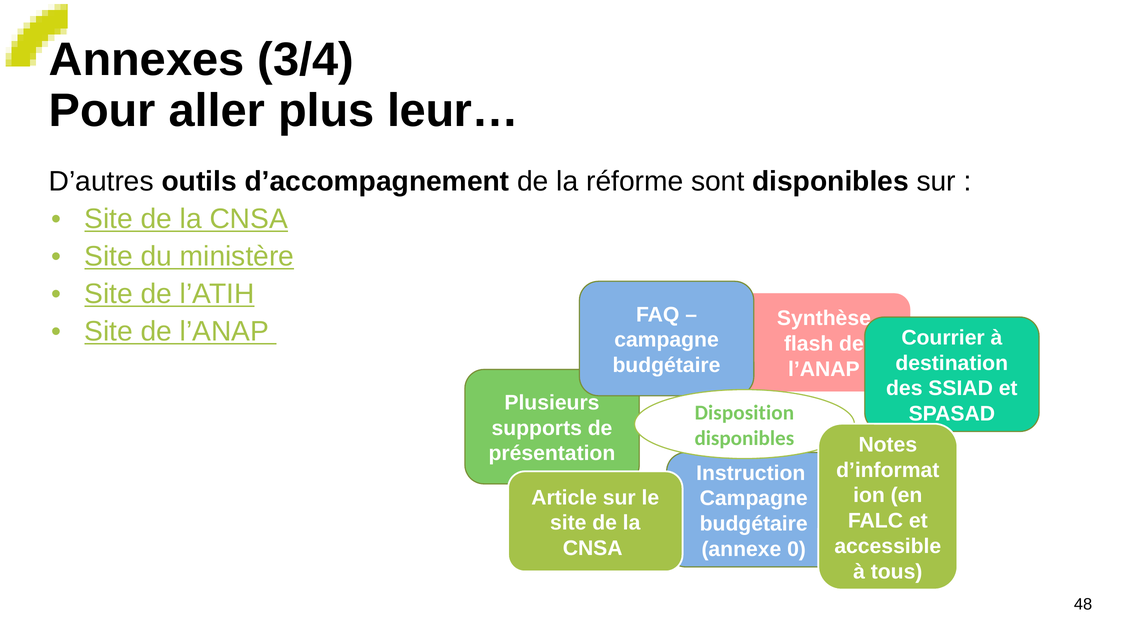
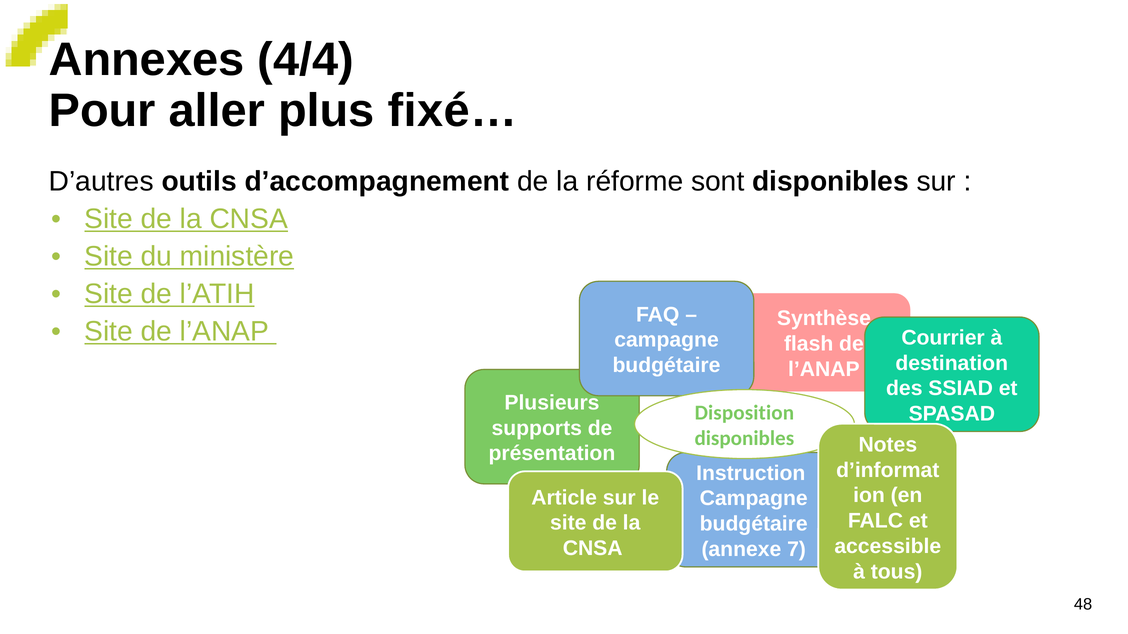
3/4: 3/4 -> 4/4
leur…: leur… -> fixé…
0: 0 -> 7
